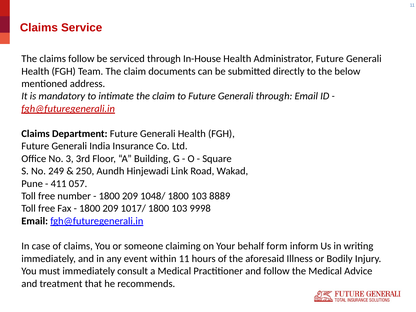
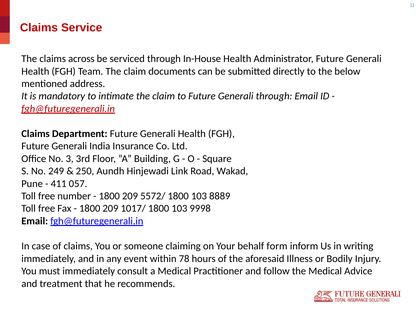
claims follow: follow -> across
1048/: 1048/ -> 5572/
within 11: 11 -> 78
